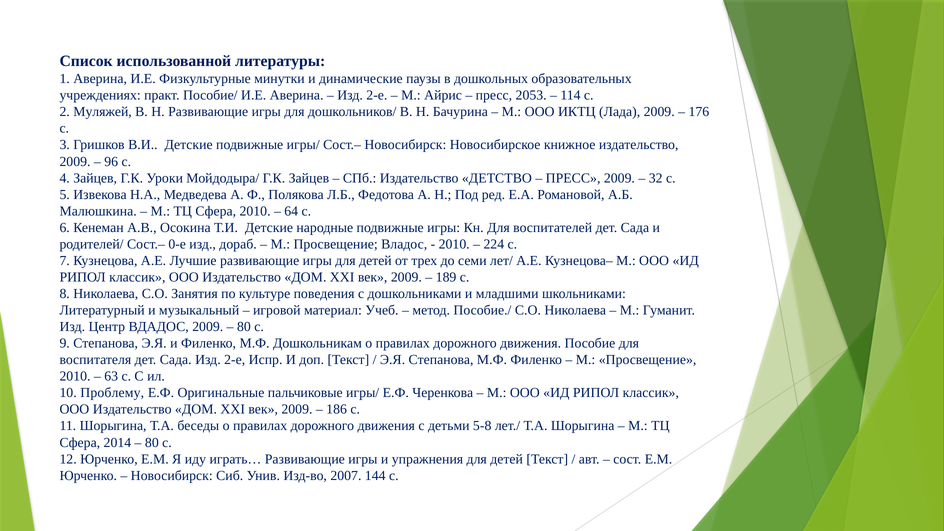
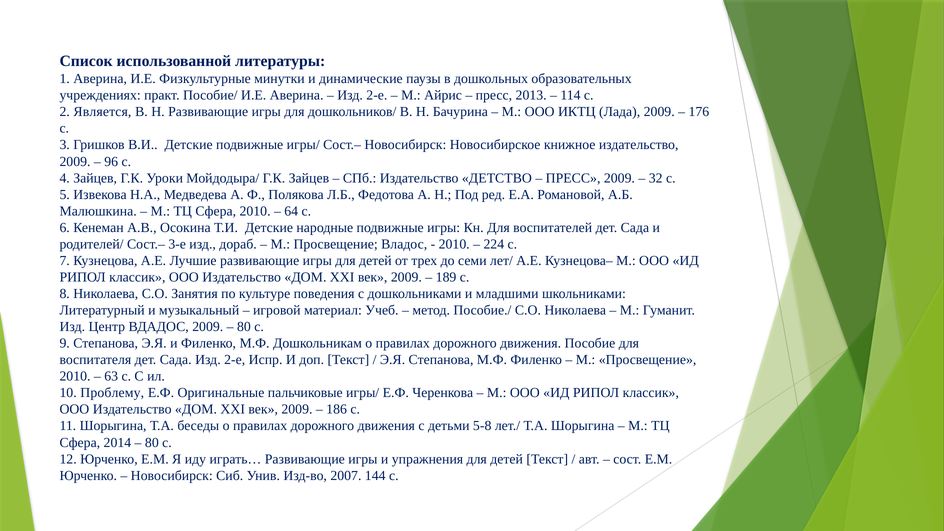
2053: 2053 -> 2013
Муляжей: Муляжей -> Является
0-е: 0-е -> 3-е
